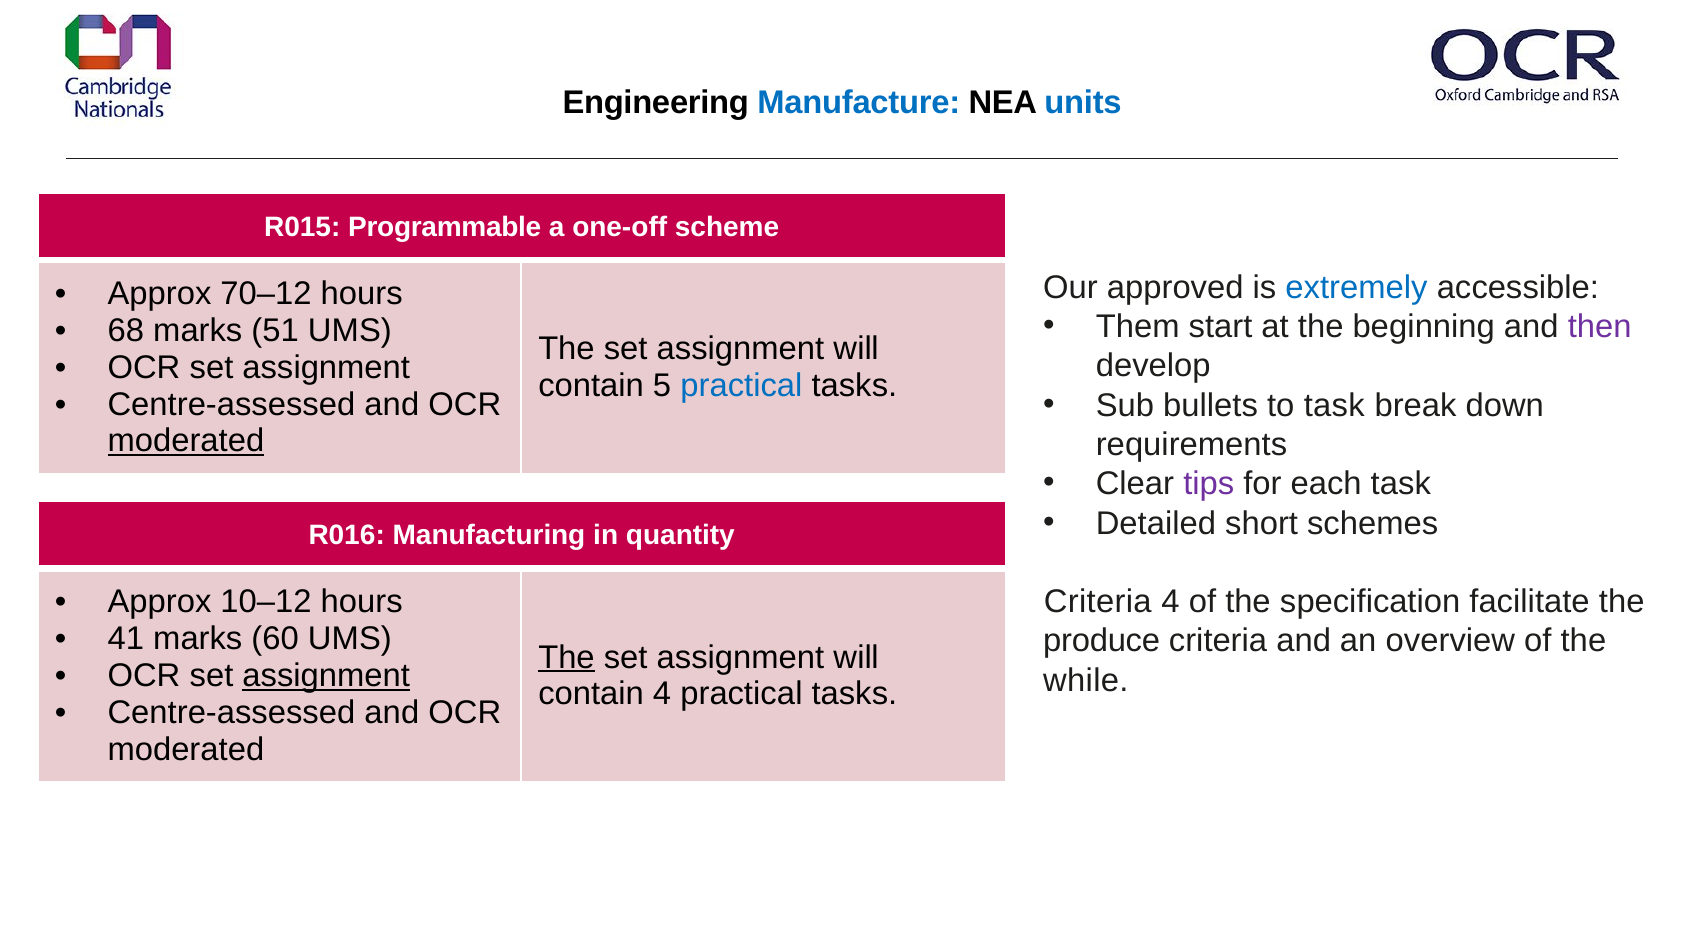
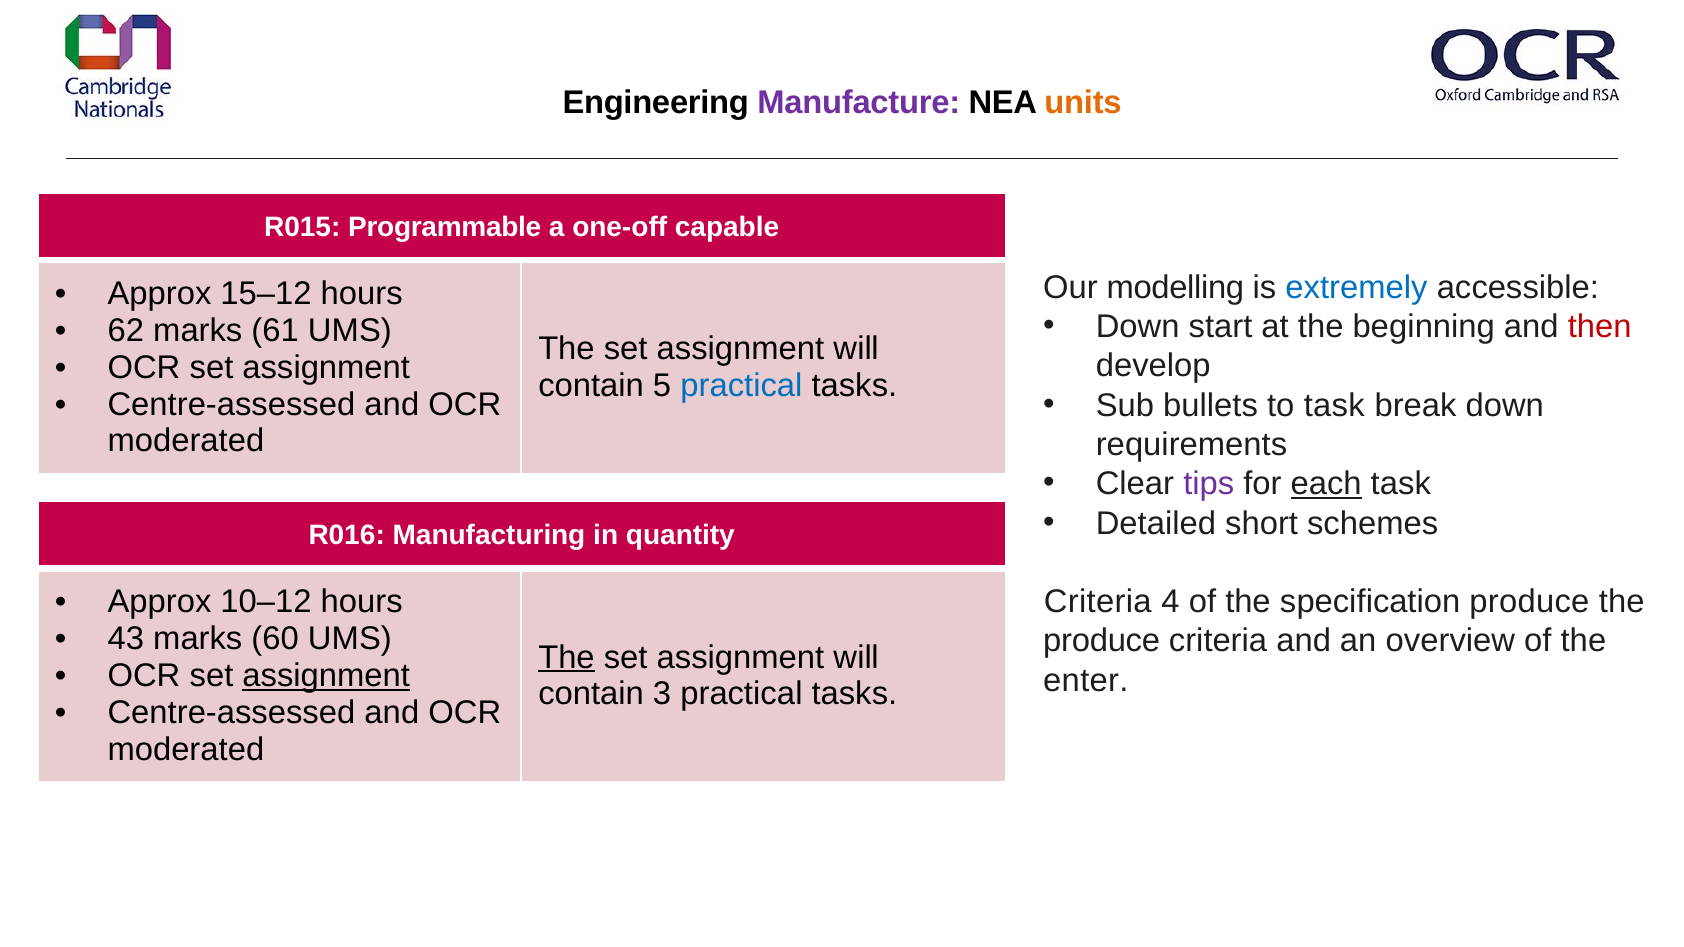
Manufacture colour: blue -> purple
units colour: blue -> orange
scheme: scheme -> capable
approved: approved -> modelling
70–12: 70–12 -> 15–12
Them at (1138, 327): Them -> Down
then colour: purple -> red
68: 68 -> 62
51: 51 -> 61
moderated at (186, 441) underline: present -> none
each underline: none -> present
specification facilitate: facilitate -> produce
41: 41 -> 43
while: while -> enter
contain 4: 4 -> 3
